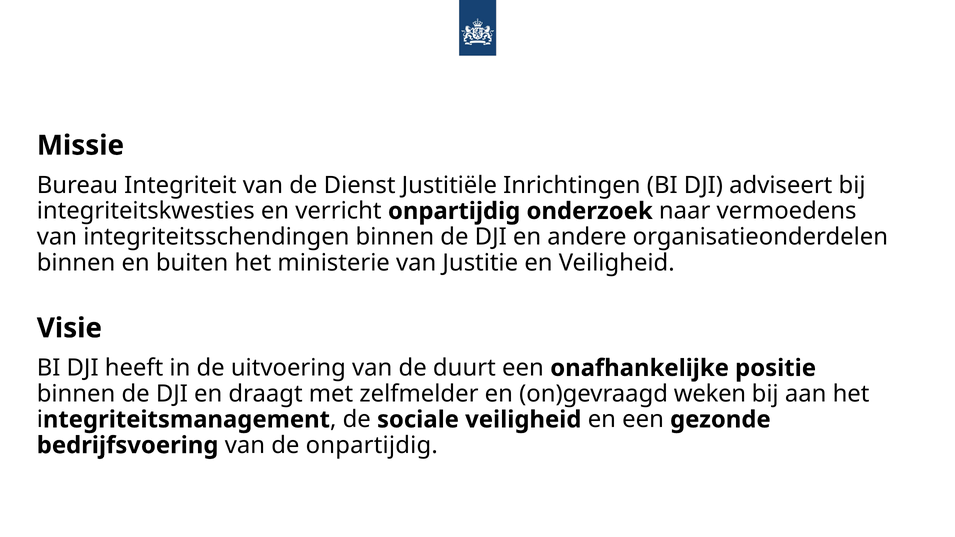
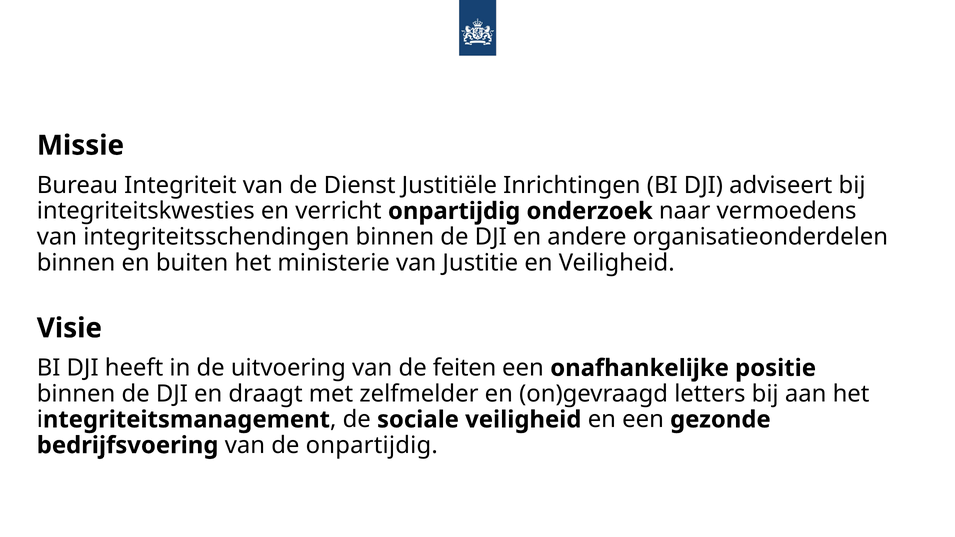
duurt: duurt -> feiten
weken: weken -> letters
